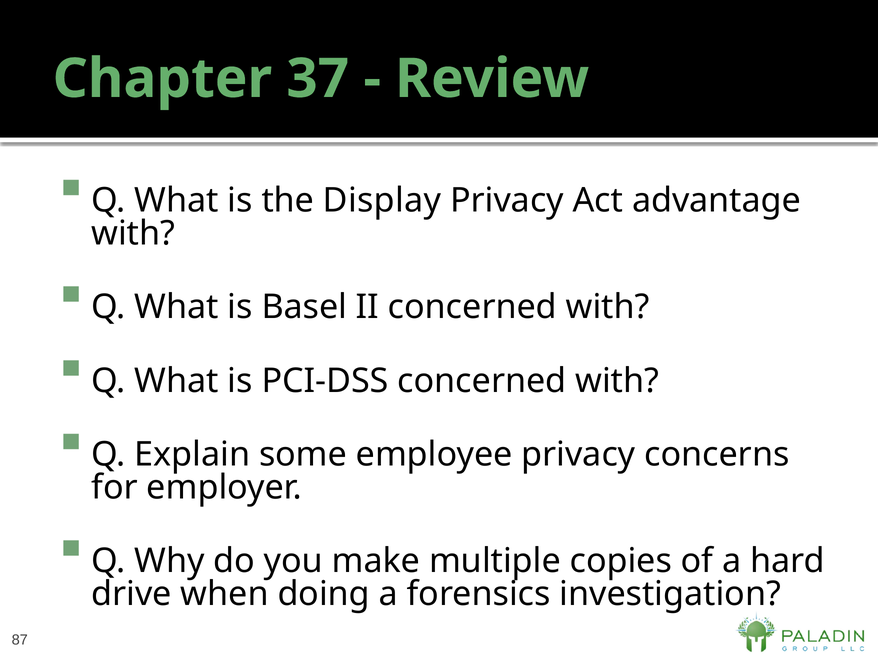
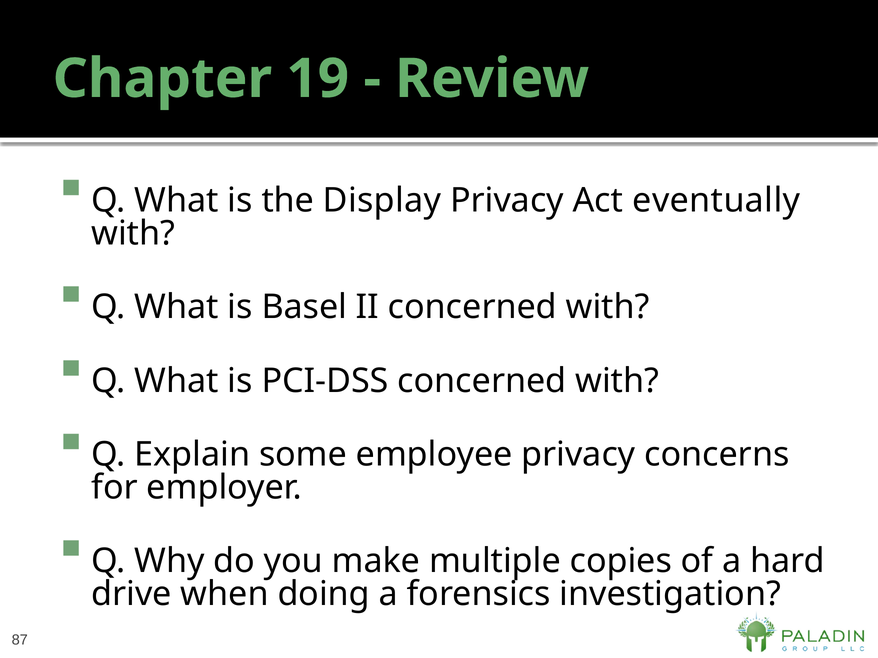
37: 37 -> 19
advantage: advantage -> eventually
